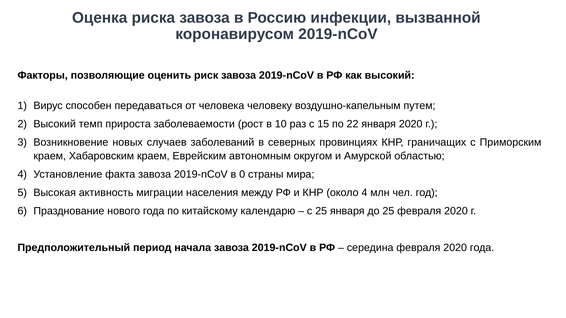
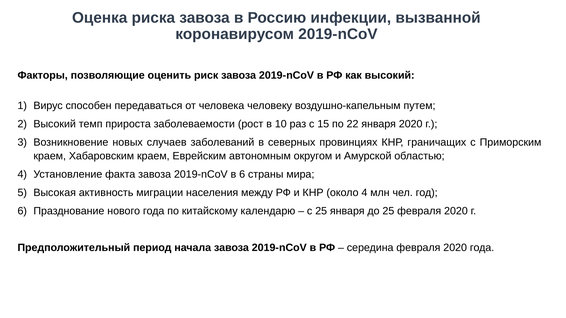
в 0: 0 -> 6
